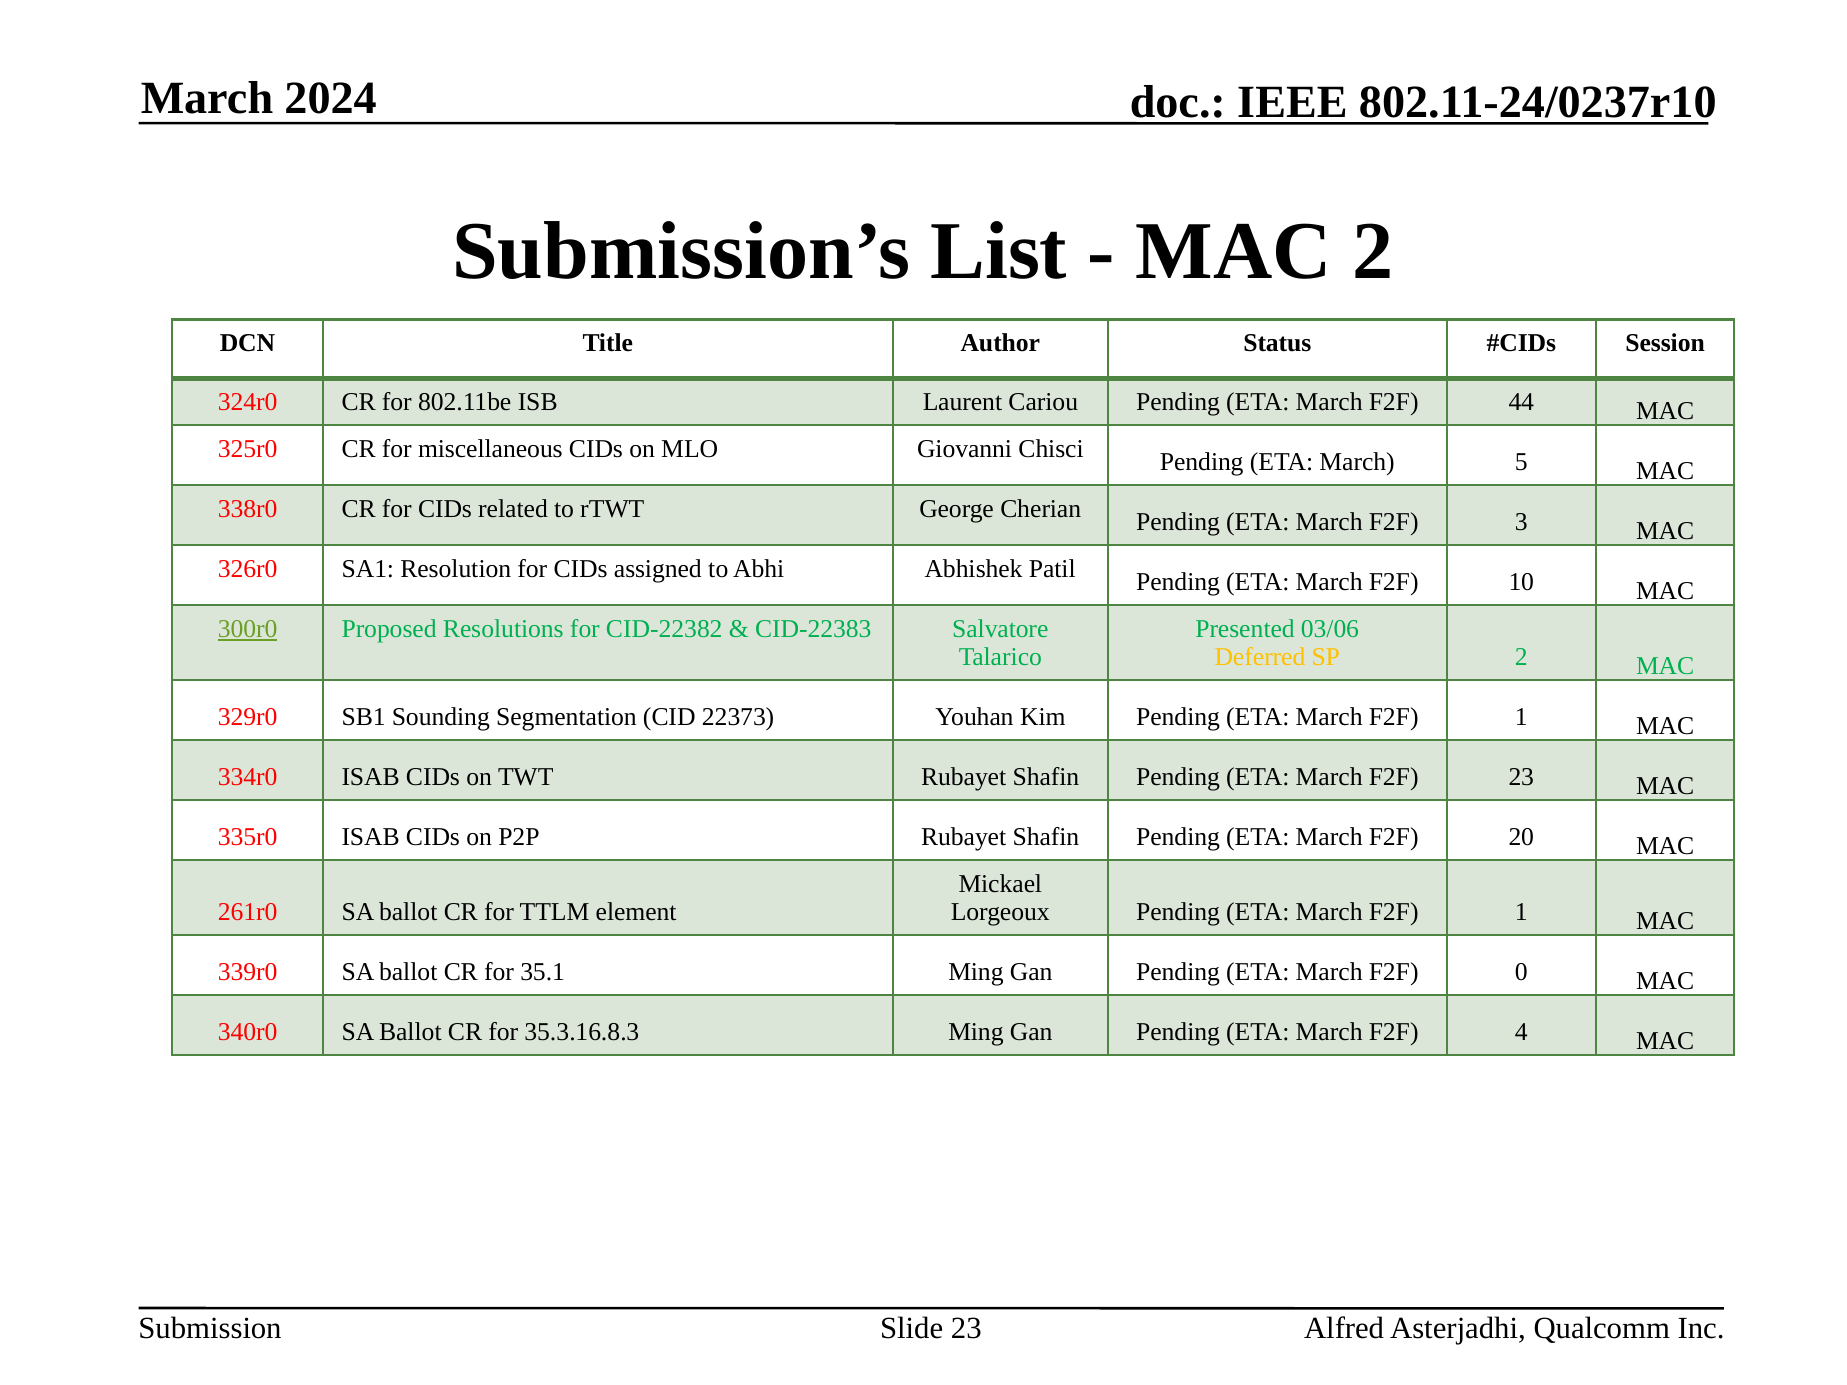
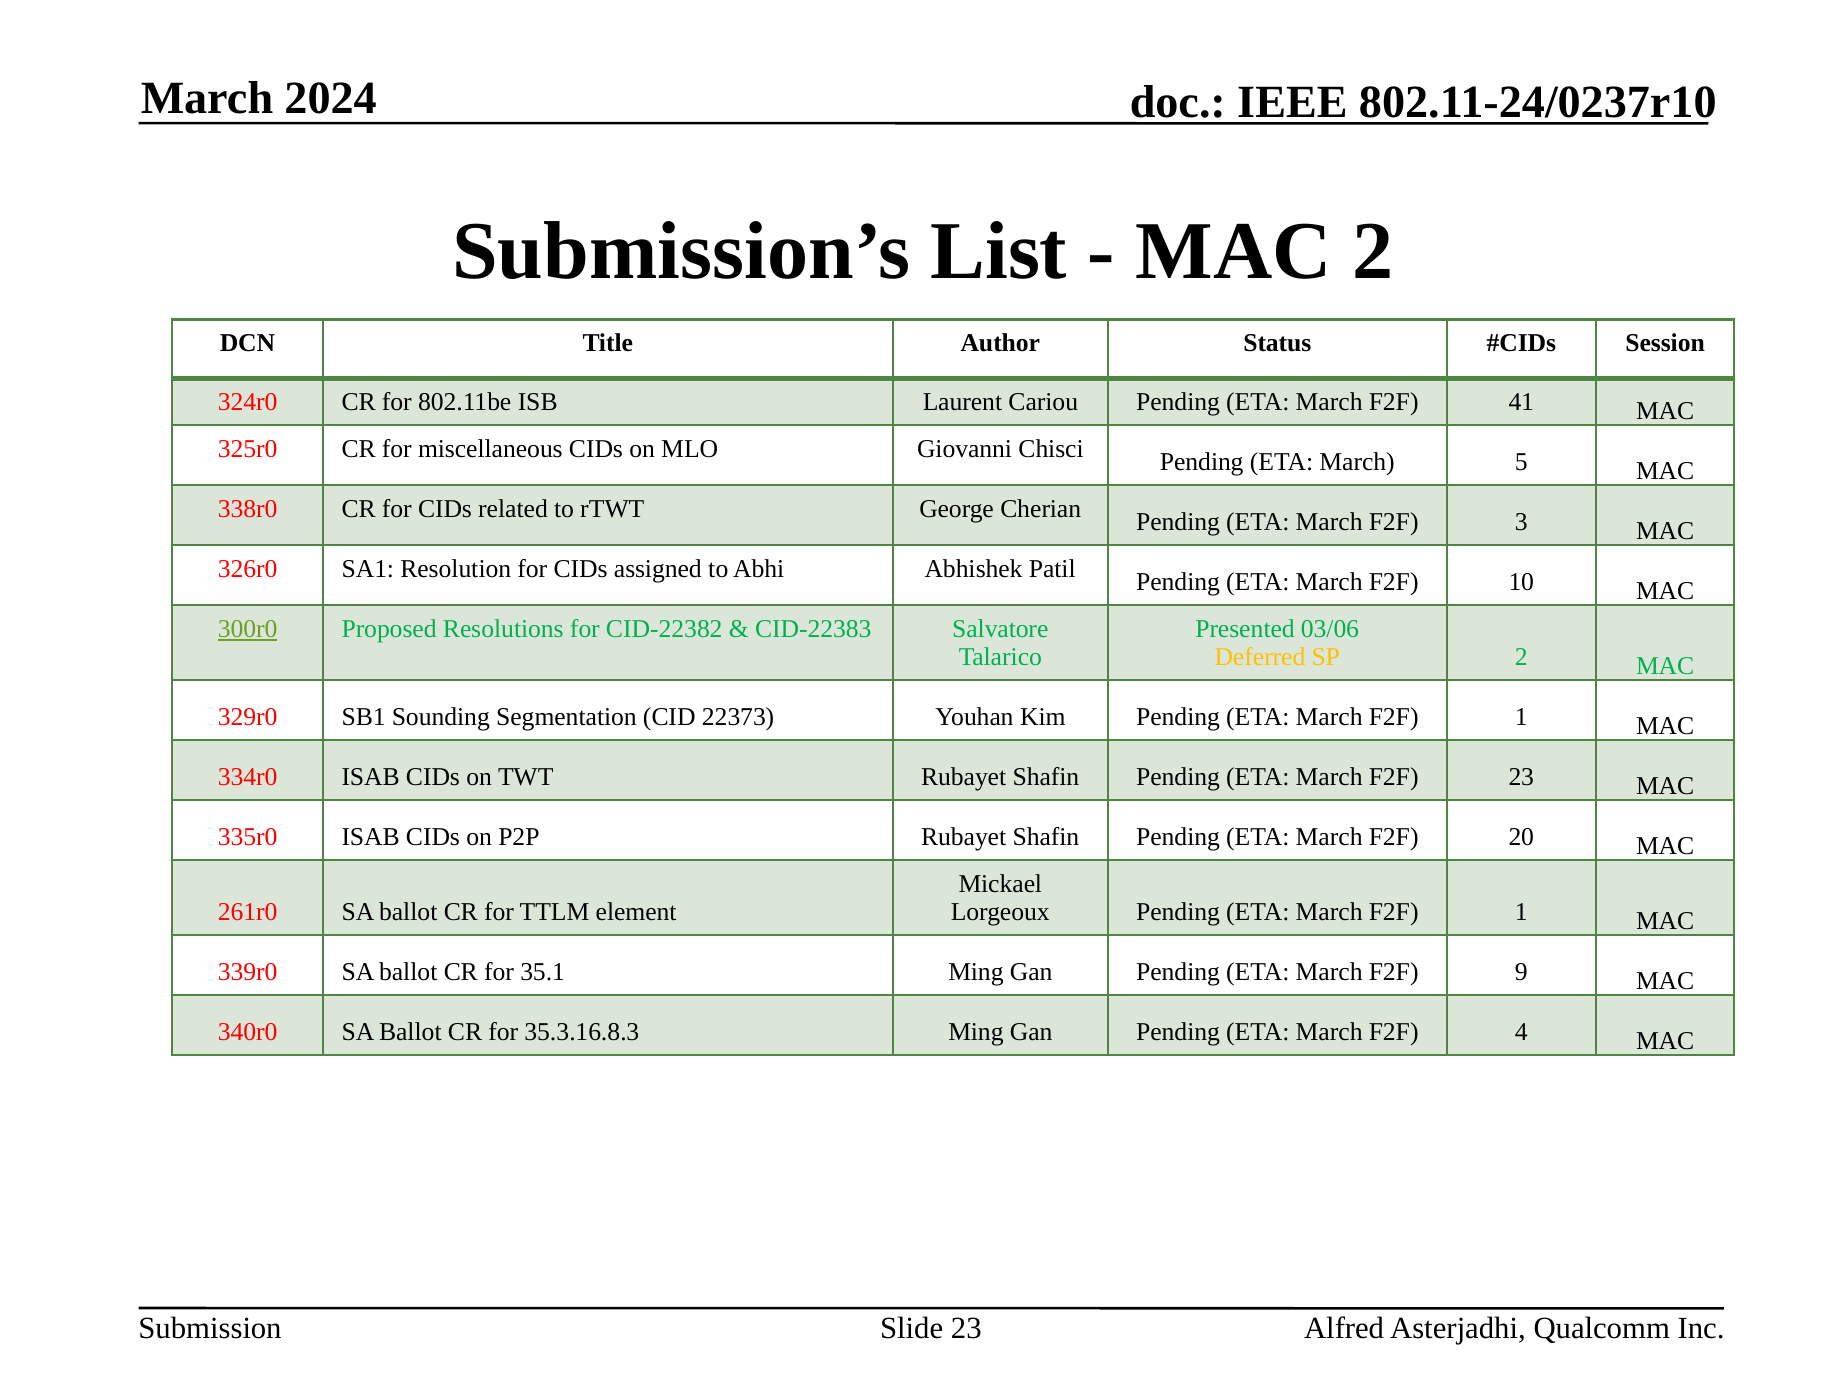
44: 44 -> 41
0: 0 -> 9
